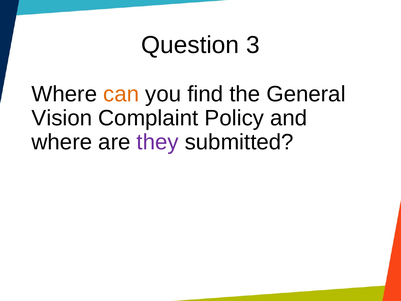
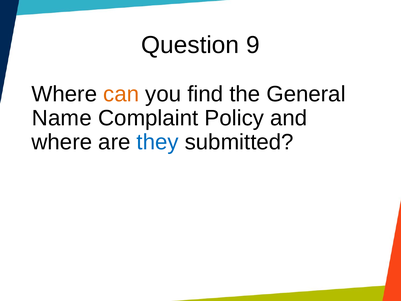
3: 3 -> 9
Vision: Vision -> Name
they colour: purple -> blue
